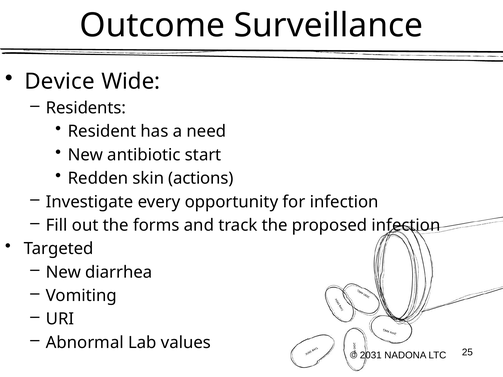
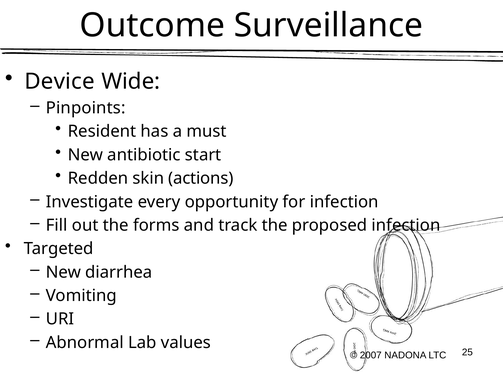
Residents: Residents -> Pinpoints
need: need -> must
2031: 2031 -> 2007
